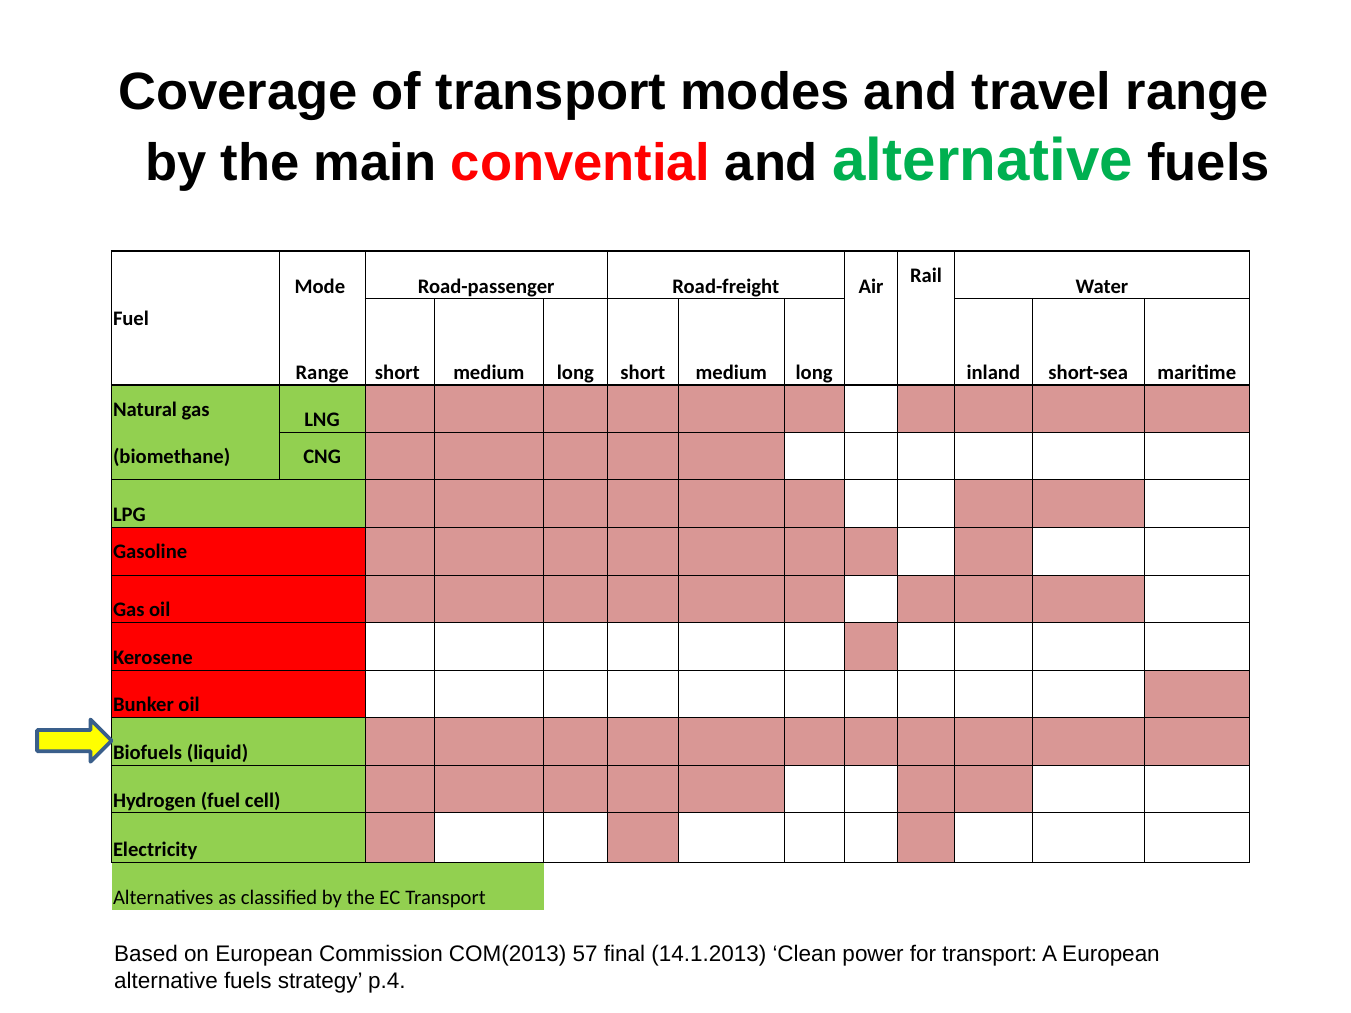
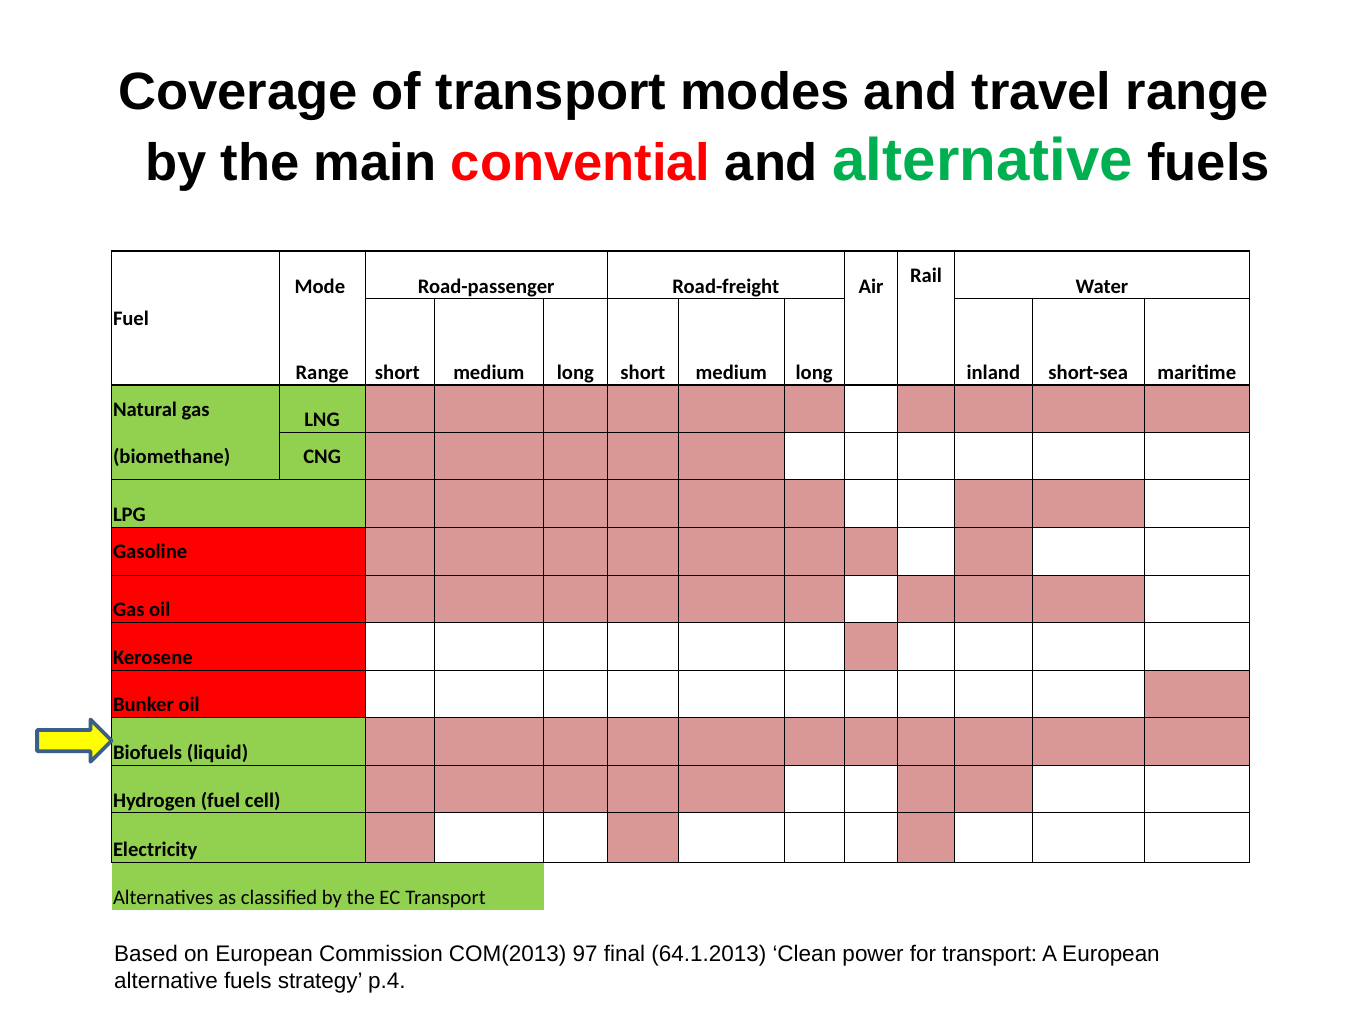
57: 57 -> 97
14.1.2013: 14.1.2013 -> 64.1.2013
